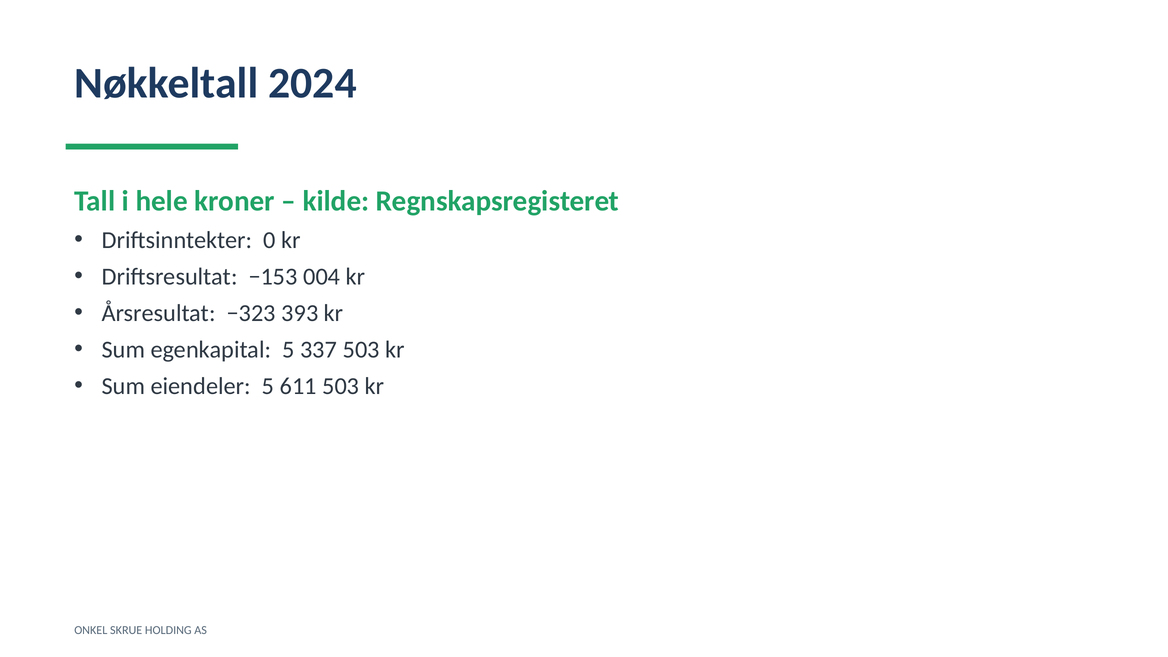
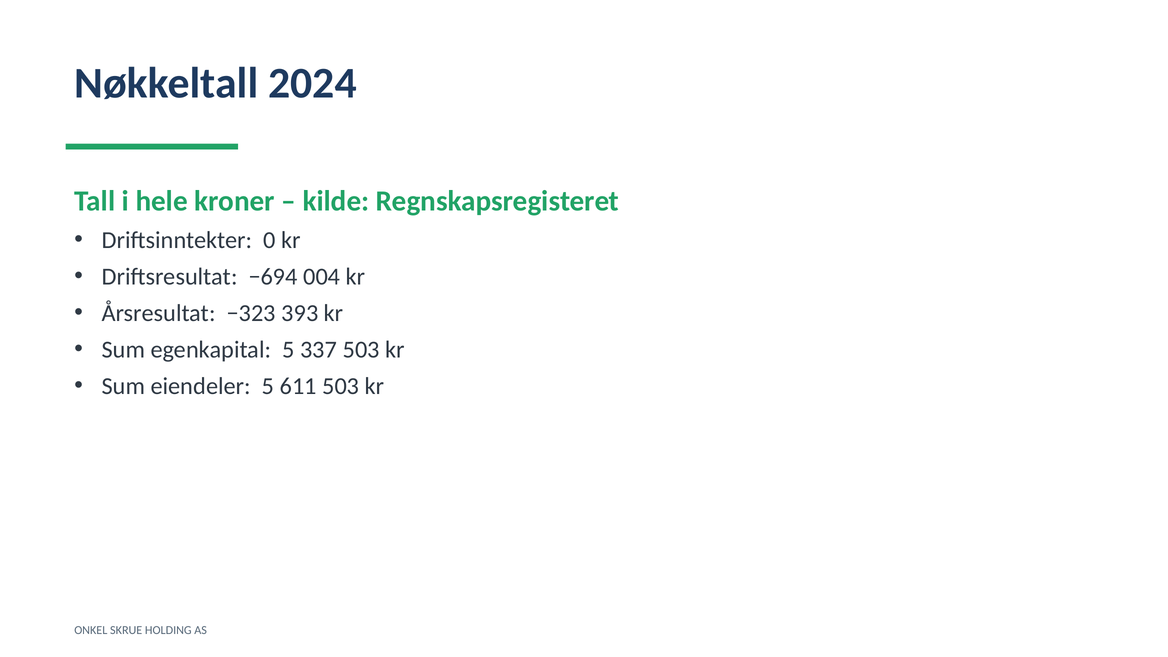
−153: −153 -> −694
